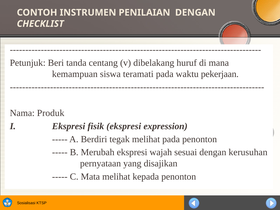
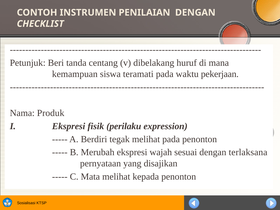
fisik ekspresi: ekspresi -> perilaku
kerusuhan: kerusuhan -> terlaksana
